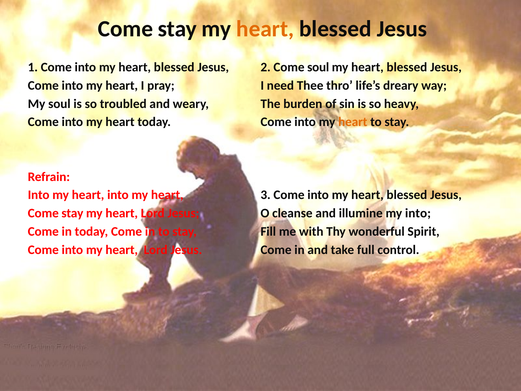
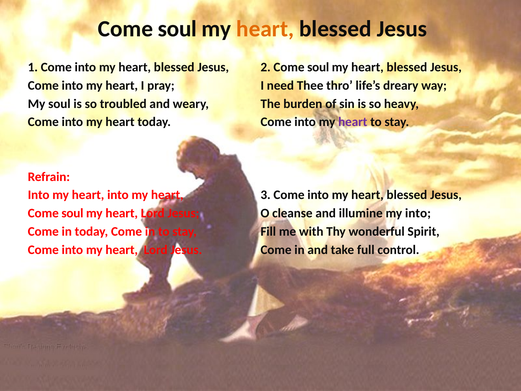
stay at (177, 29): stay -> soul
heart at (353, 122) colour: orange -> purple
stay at (72, 213): stay -> soul
